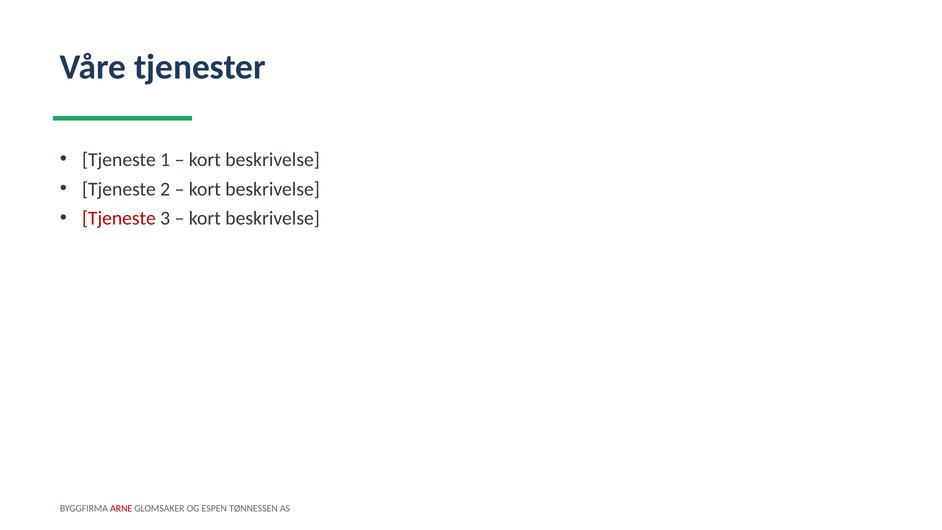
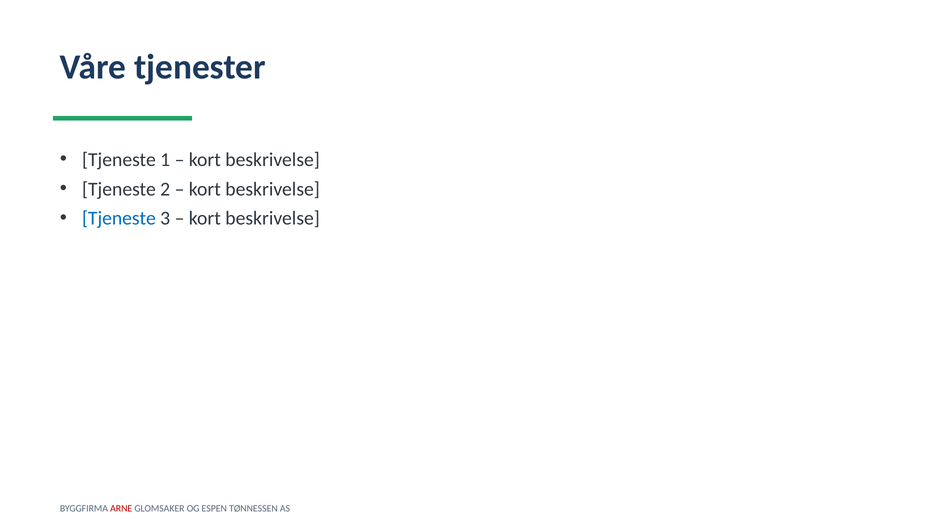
Tjeneste at (119, 218) colour: red -> blue
